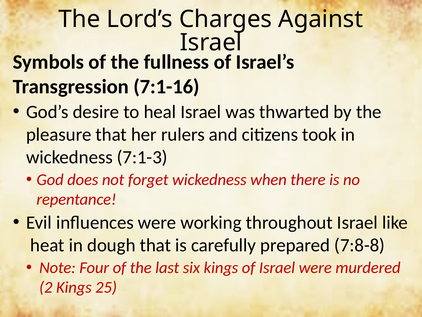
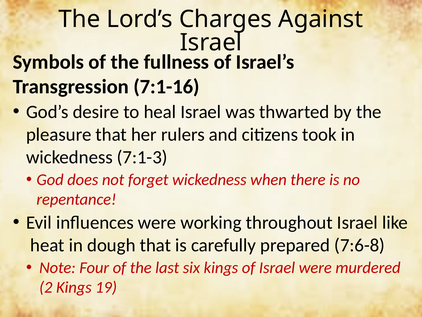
7:8-8: 7:8-8 -> 7:6-8
25: 25 -> 19
